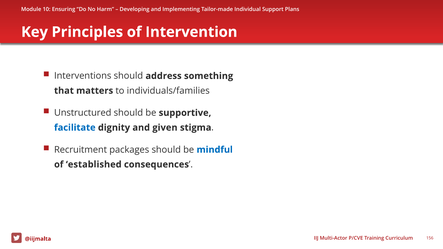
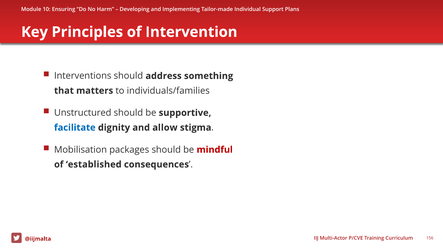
given: given -> allow
Recruitment: Recruitment -> Mobilisation
mindful colour: blue -> red
